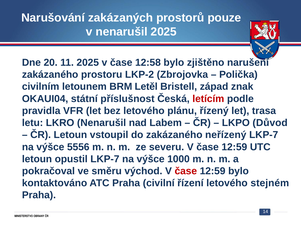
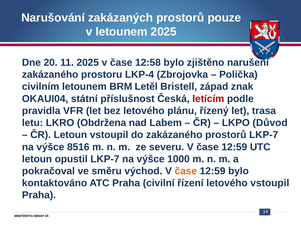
v nenarušil: nenarušil -> letounem
LKP-2: LKP-2 -> LKP-4
LKRO Nenarušil: Nenarušil -> Obdržena
zakázaného neřízený: neřízený -> prostorů
5556: 5556 -> 8516
čase at (186, 171) colour: red -> orange
letového stejném: stejném -> vstoupil
